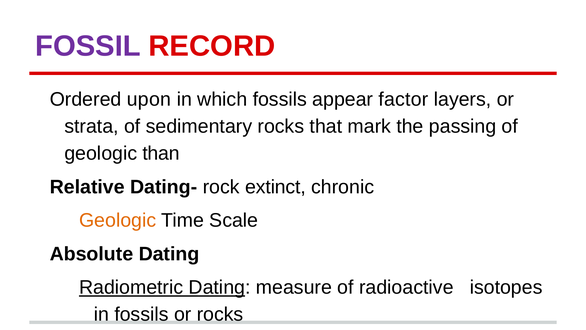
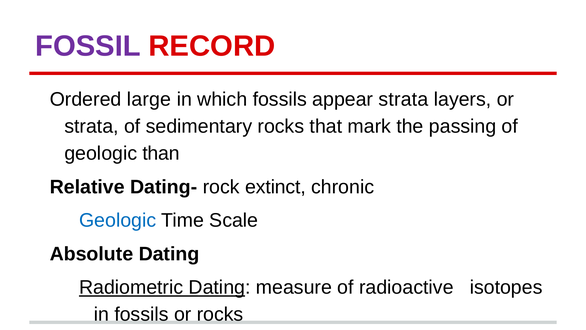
upon: upon -> large
appear factor: factor -> strata
Geologic at (118, 220) colour: orange -> blue
